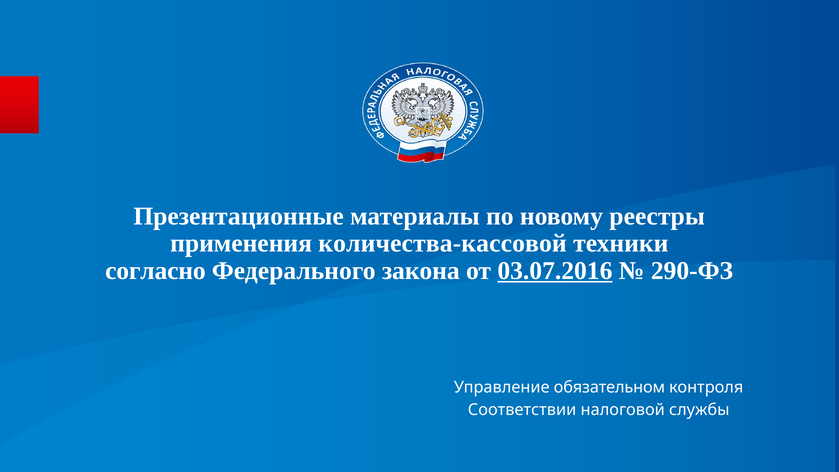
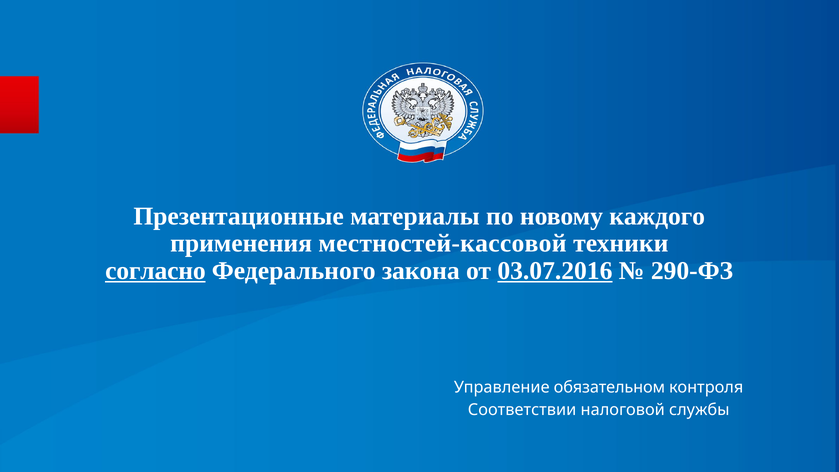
реестры: реестры -> каждого
количества-кассовой: количества-кассовой -> местностей-кассовой
согласно underline: none -> present
